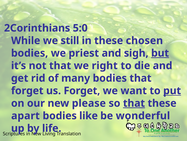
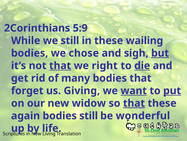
5:0: 5:0 -> 5:9
chosen: chosen -> wailing
priest: priest -> chose
that at (60, 65) underline: none -> present
die underline: none -> present
us Forget: Forget -> Giving
want underline: none -> present
please: please -> widow
apart: apart -> again
bodies like: like -> still
